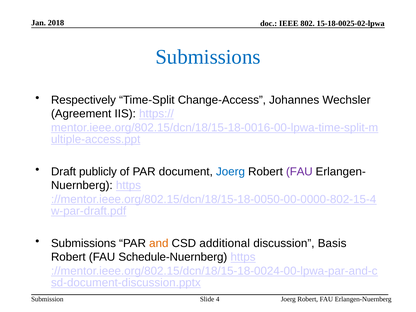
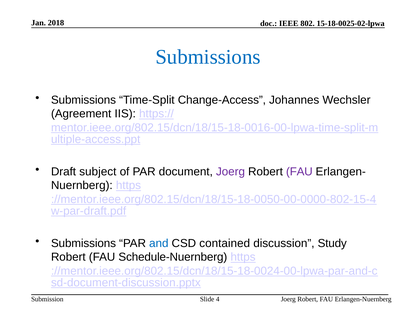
Respectively at (83, 100): Respectively -> Submissions
publicly: publicly -> subject
Joerg at (230, 172) colour: blue -> purple
and colour: orange -> blue
additional: additional -> contained
Basis: Basis -> Study
